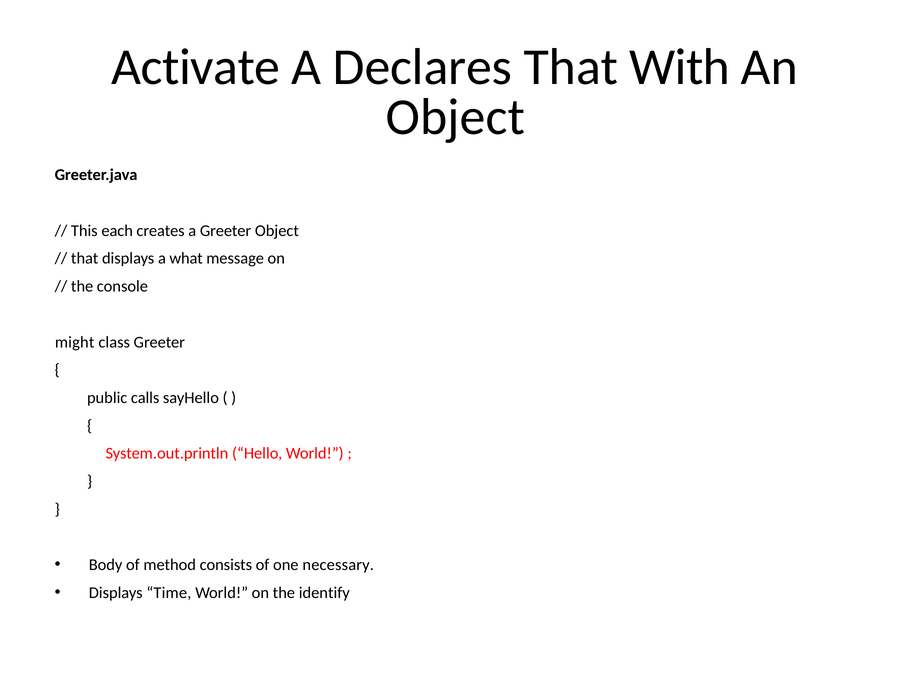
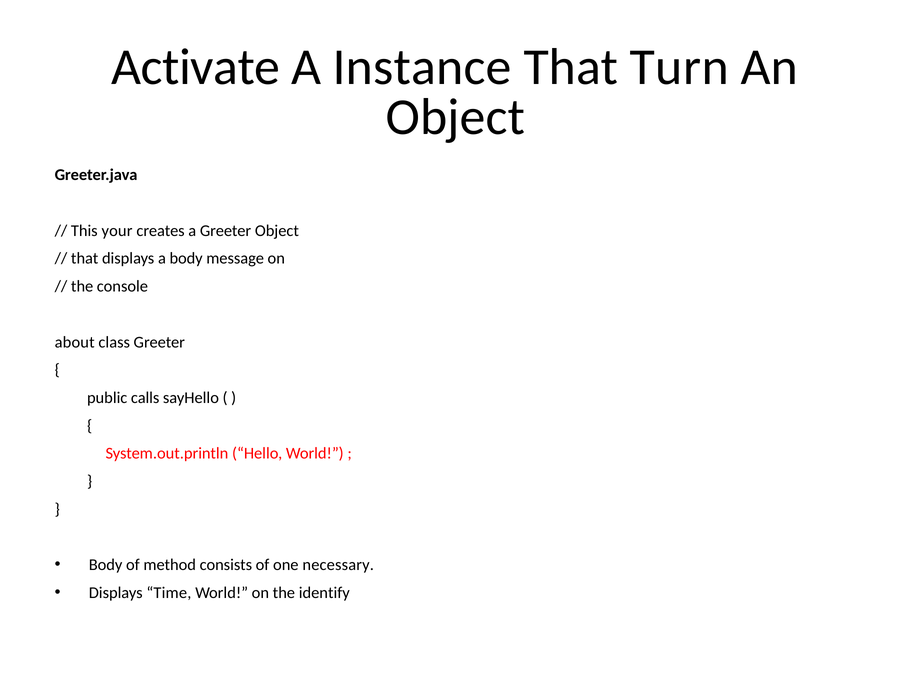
Declares: Declares -> Instance
With: With -> Turn
each: each -> your
a what: what -> body
might: might -> about
